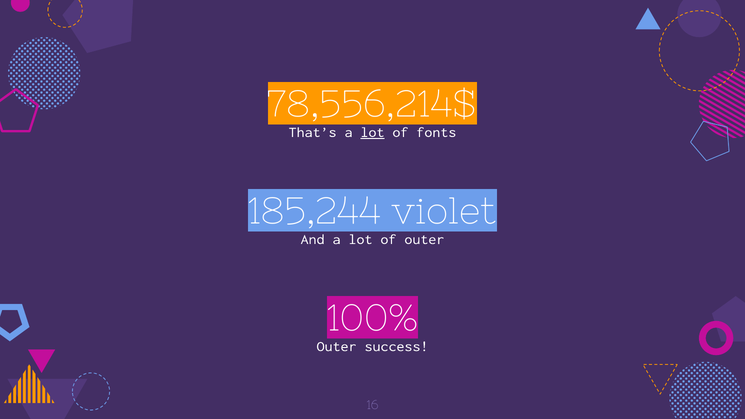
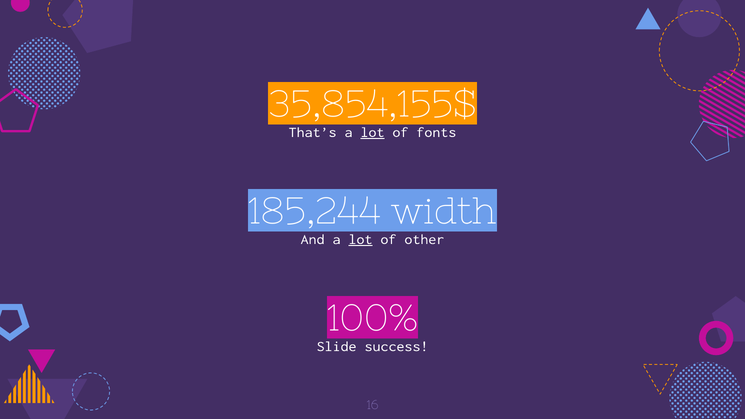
78,556,214$: 78,556,214$ -> 35,854,155$
violet: violet -> width
lot at (360, 239) underline: none -> present
of outer: outer -> other
Outer at (337, 346): Outer -> Slide
